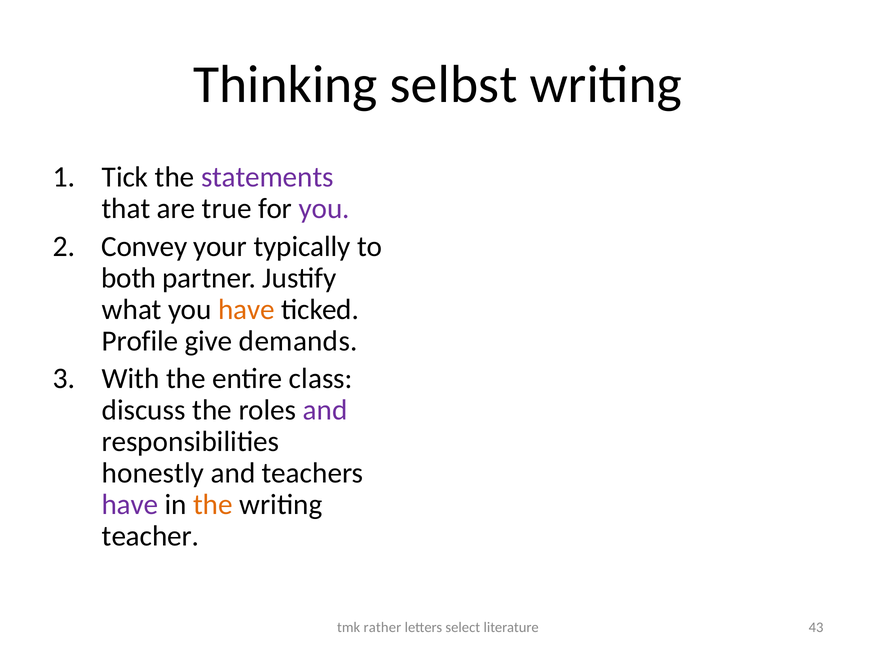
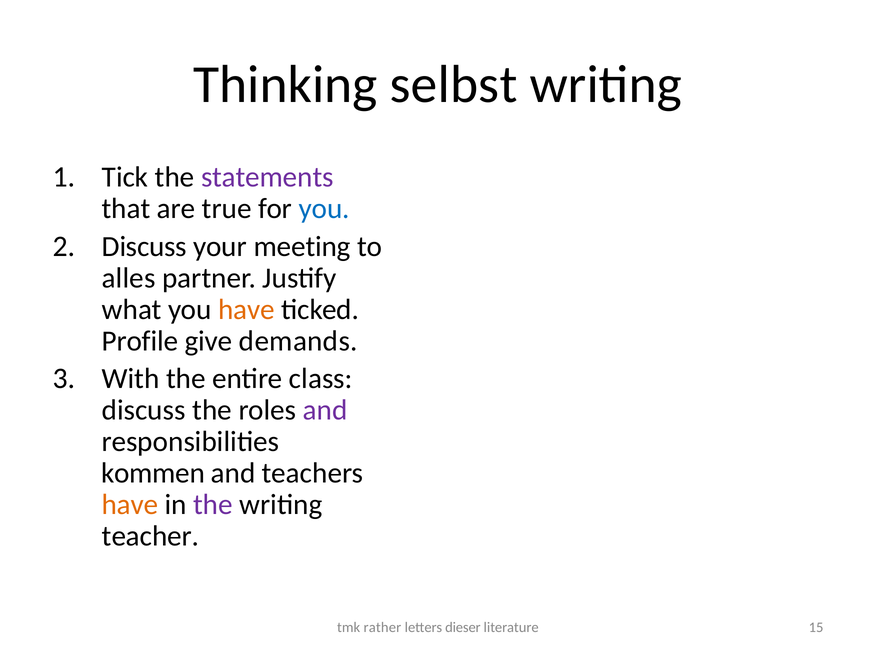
you at (324, 209) colour: purple -> blue
Convey at (144, 246): Convey -> Discuss
typically: typically -> meeting
both: both -> alles
honestly: honestly -> kommen
have at (130, 505) colour: purple -> orange
the at (213, 505) colour: orange -> purple
select: select -> dieser
43: 43 -> 15
